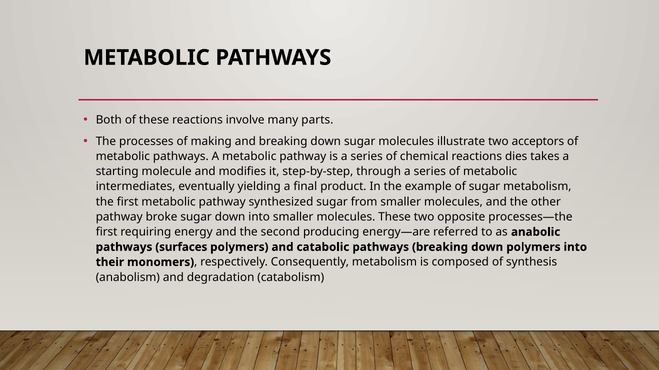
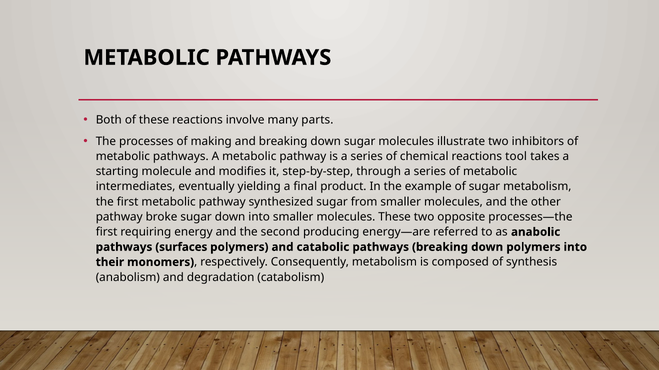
acceptors: acceptors -> inhibitors
dies: dies -> tool
